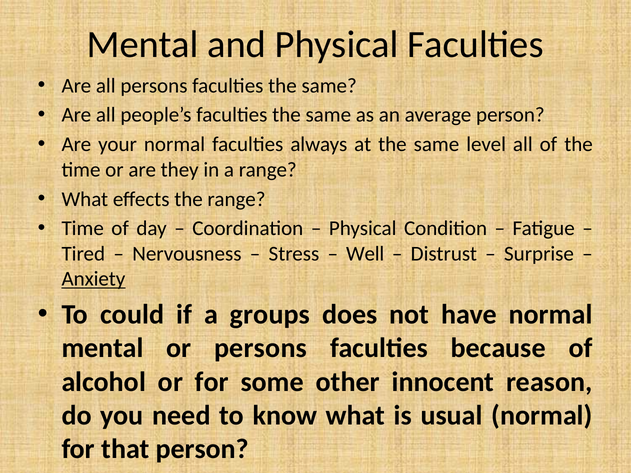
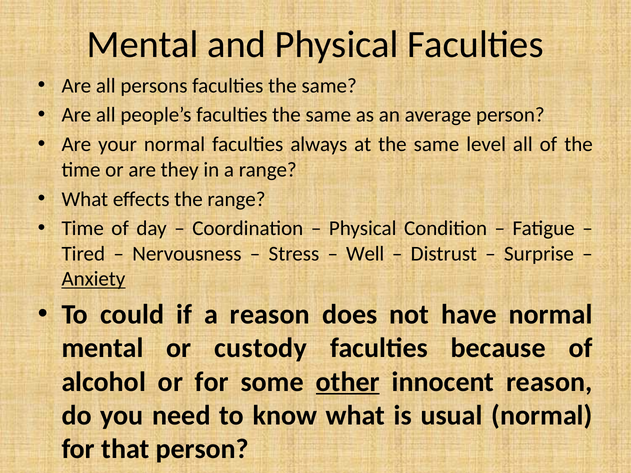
a groups: groups -> reason
or persons: persons -> custody
other underline: none -> present
